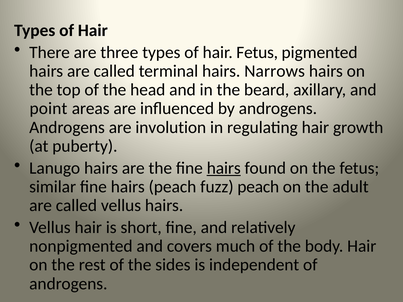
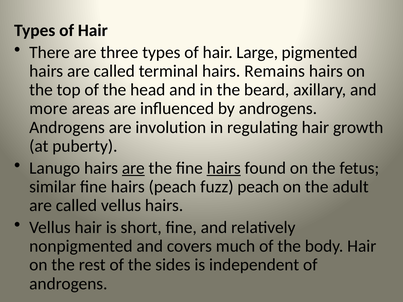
hair Fetus: Fetus -> Large
Narrows: Narrows -> Remains
point: point -> more
are at (133, 168) underline: none -> present
